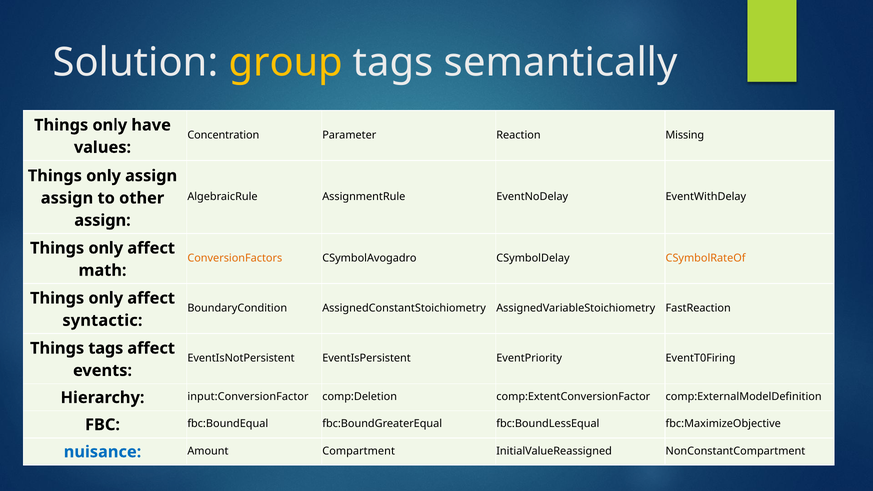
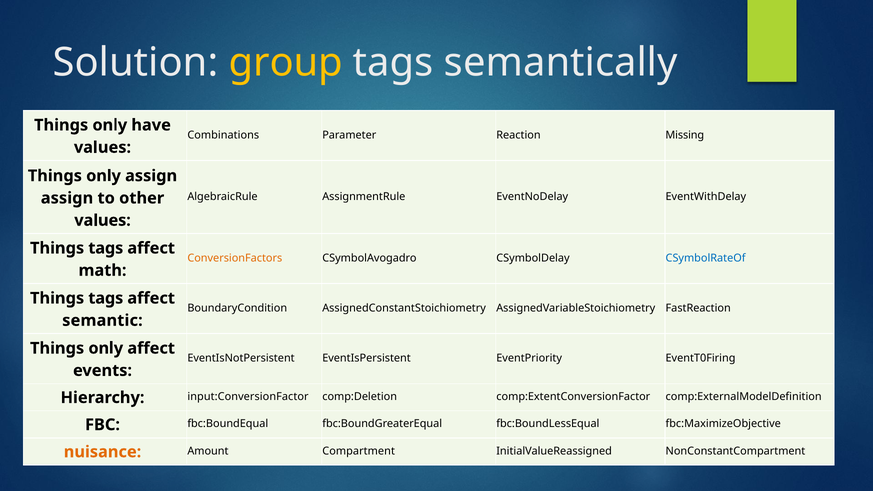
Concentration: Concentration -> Combinations
assign at (103, 220): assign -> values
only at (106, 248): only -> tags
CSymbolRateOf colour: orange -> blue
only at (106, 298): only -> tags
syntactic: syntactic -> semantic
tags at (106, 348): tags -> only
nuisance colour: blue -> orange
